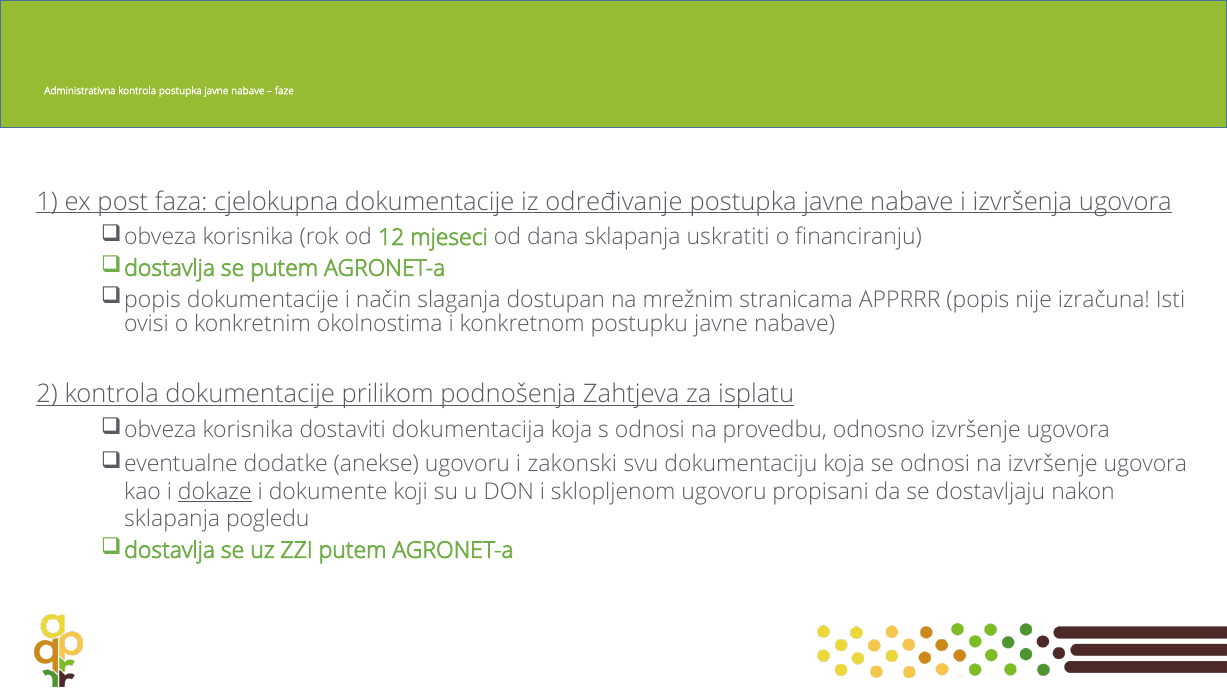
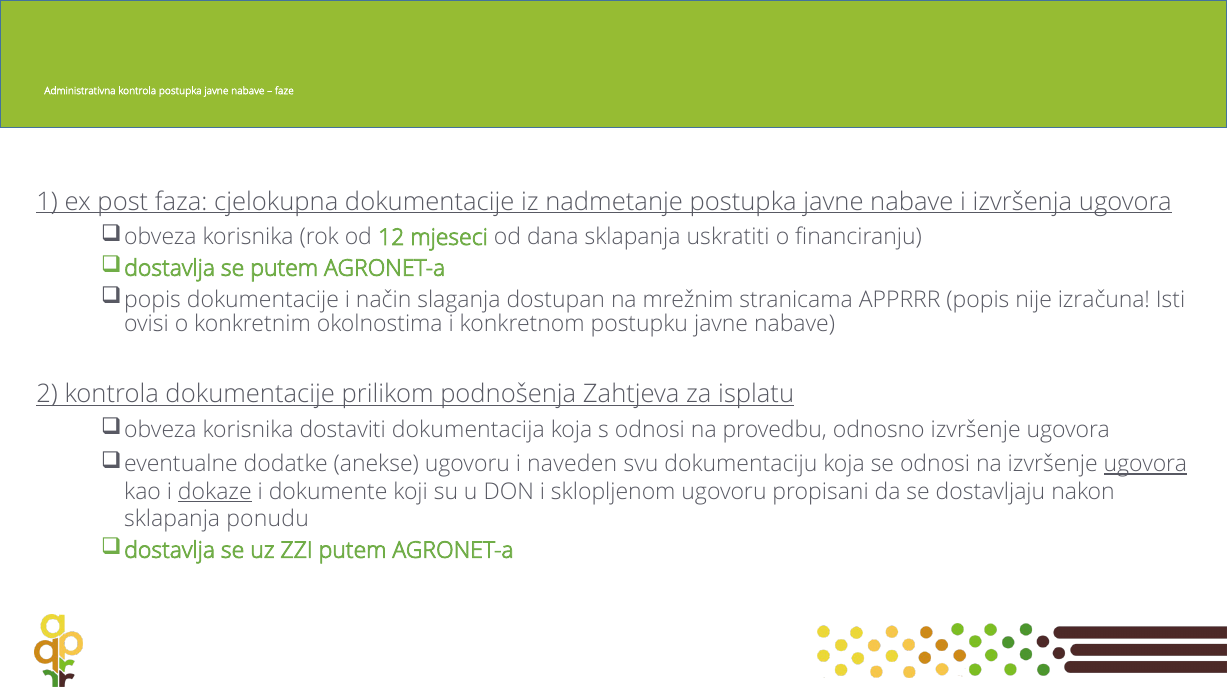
određivanje: određivanje -> nadmetanje
zakonski: zakonski -> naveden
ugovora at (1145, 464) underline: none -> present
pogledu: pogledu -> ponudu
